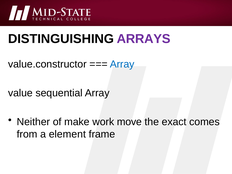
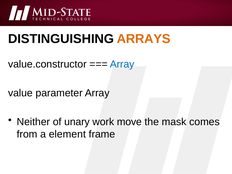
ARRAYS colour: purple -> orange
sequential: sequential -> parameter
make: make -> unary
exact: exact -> mask
